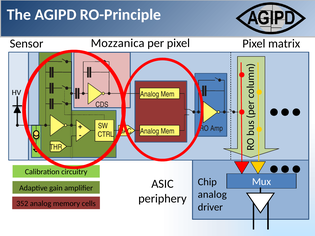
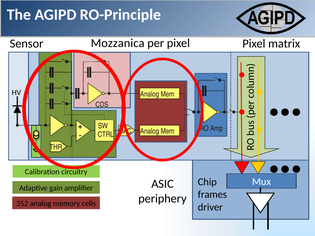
analog at (212, 195): analog -> frames
